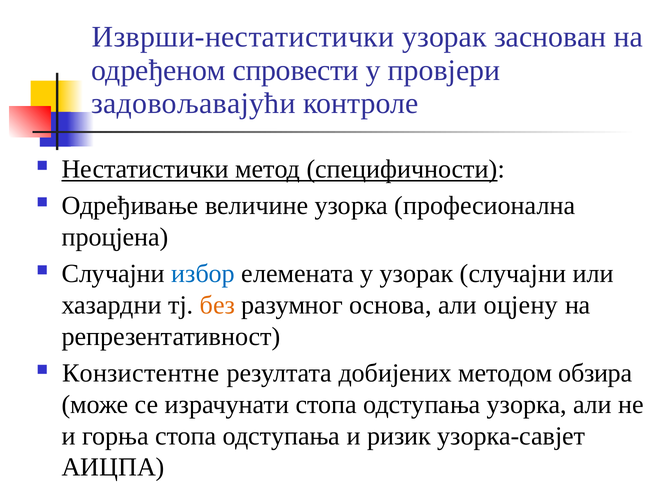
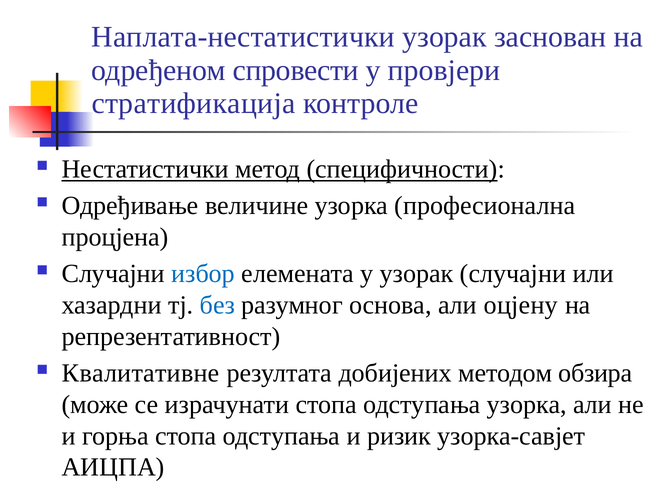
Изврши-нестатистички: Изврши-нестатистички -> Наплата-нестатистички
задовољавајући: задовољавајући -> стратификација
без colour: orange -> blue
Конзистентне: Конзистентне -> Квалитативне
